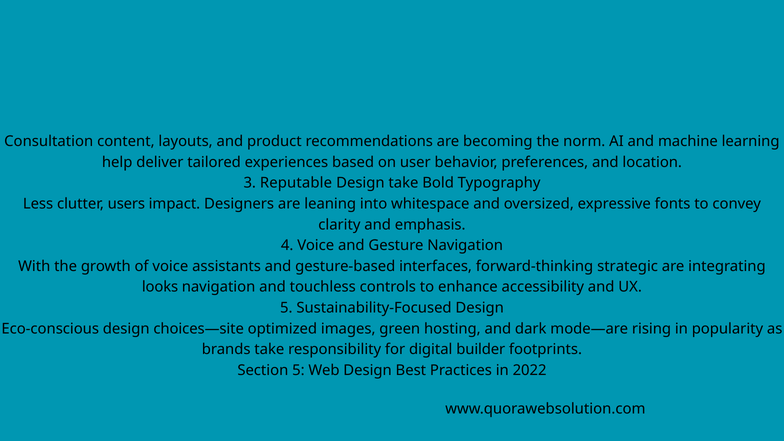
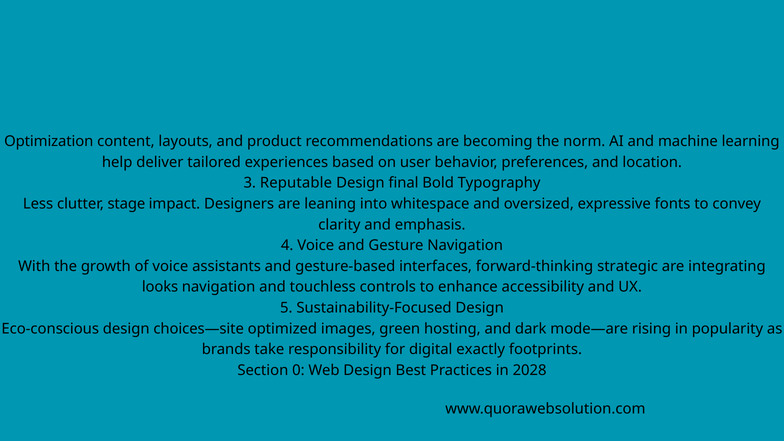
Consultation: Consultation -> Optimization
Design take: take -> final
users: users -> stage
builder: builder -> exactly
Section 5: 5 -> 0
2022: 2022 -> 2028
